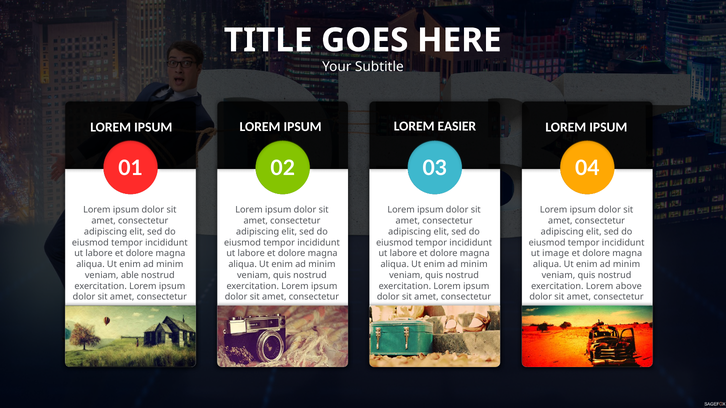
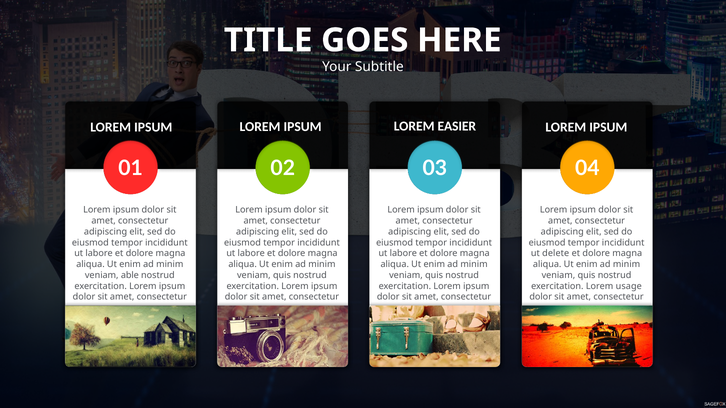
image: image -> delete
above: above -> usage
